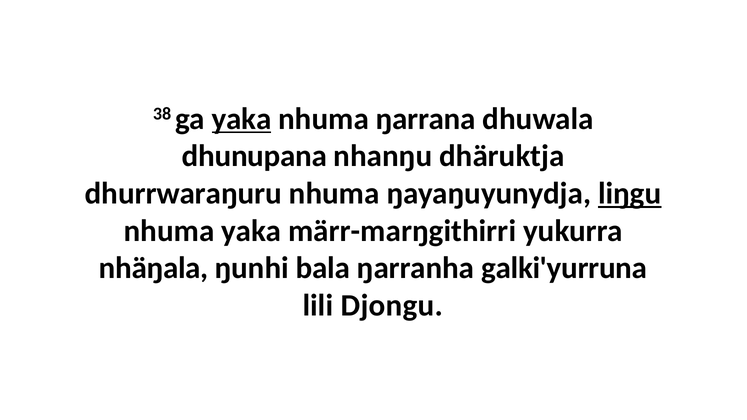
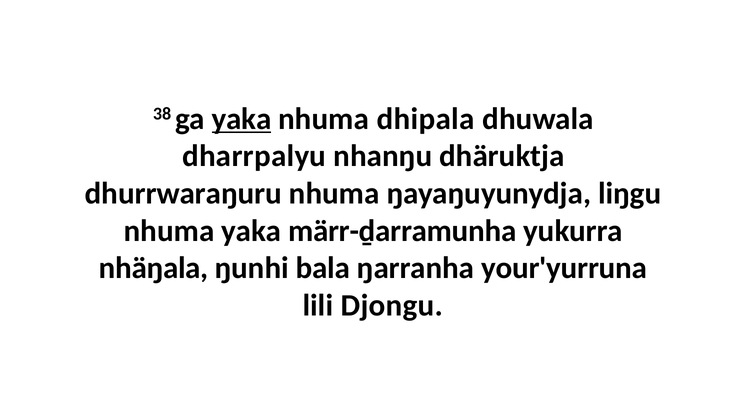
ŋarrana: ŋarrana -> dhipala
dhunupana: dhunupana -> dharrpalyu
liŋgu underline: present -> none
märr-marŋgithirri: märr-marŋgithirri -> märr-ḏarramunha
galki'yurruna: galki'yurruna -> your'yurruna
